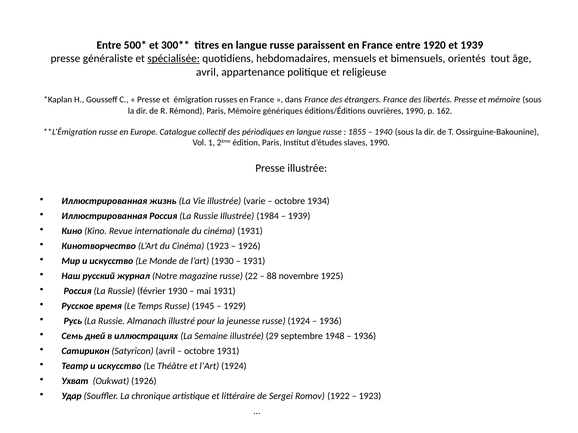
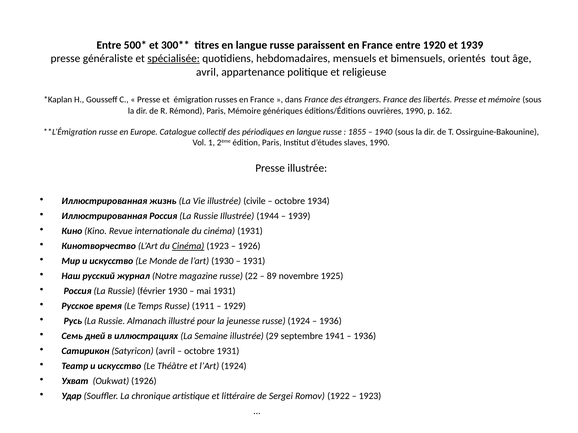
varie: varie -> civile
1984: 1984 -> 1944
Cinéma at (188, 246) underline: none -> present
88: 88 -> 89
1945: 1945 -> 1911
1948: 1948 -> 1941
